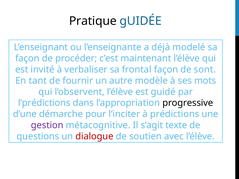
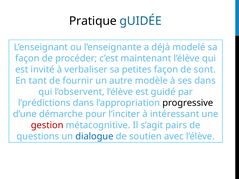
frontal: frontal -> petites
ses mots: mots -> dans
prédictions: prédictions -> intéressant
gestion colour: purple -> red
texte: texte -> pairs
dialogue colour: red -> blue
